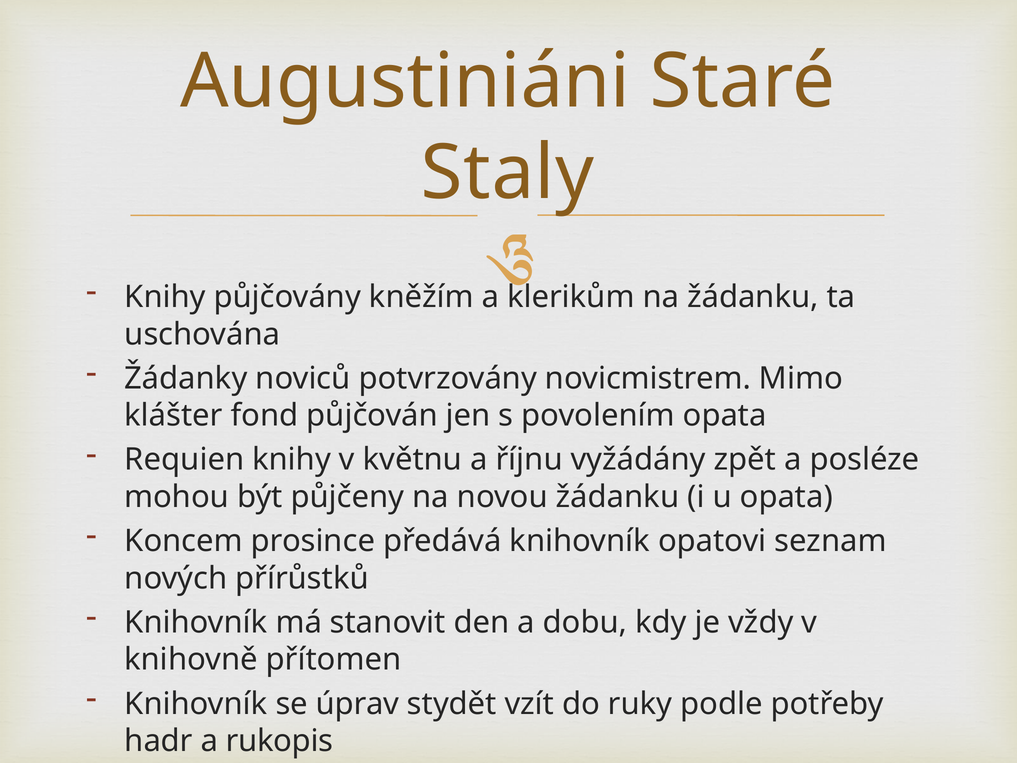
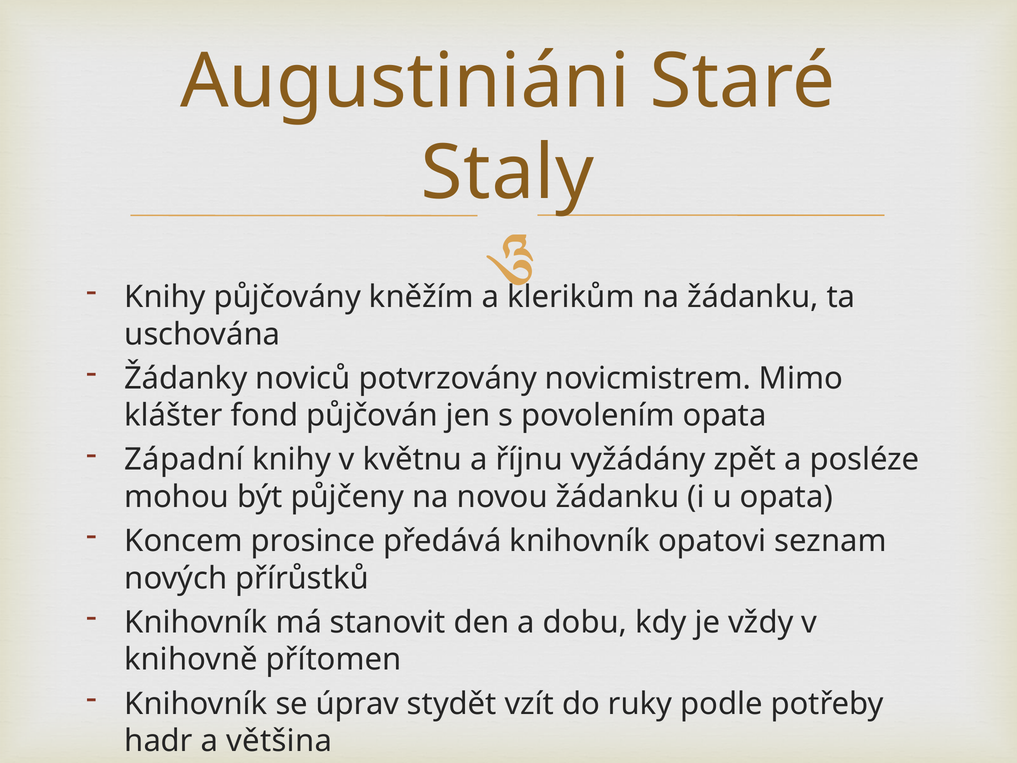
Requien: Requien -> Západní
rukopis: rukopis -> většina
